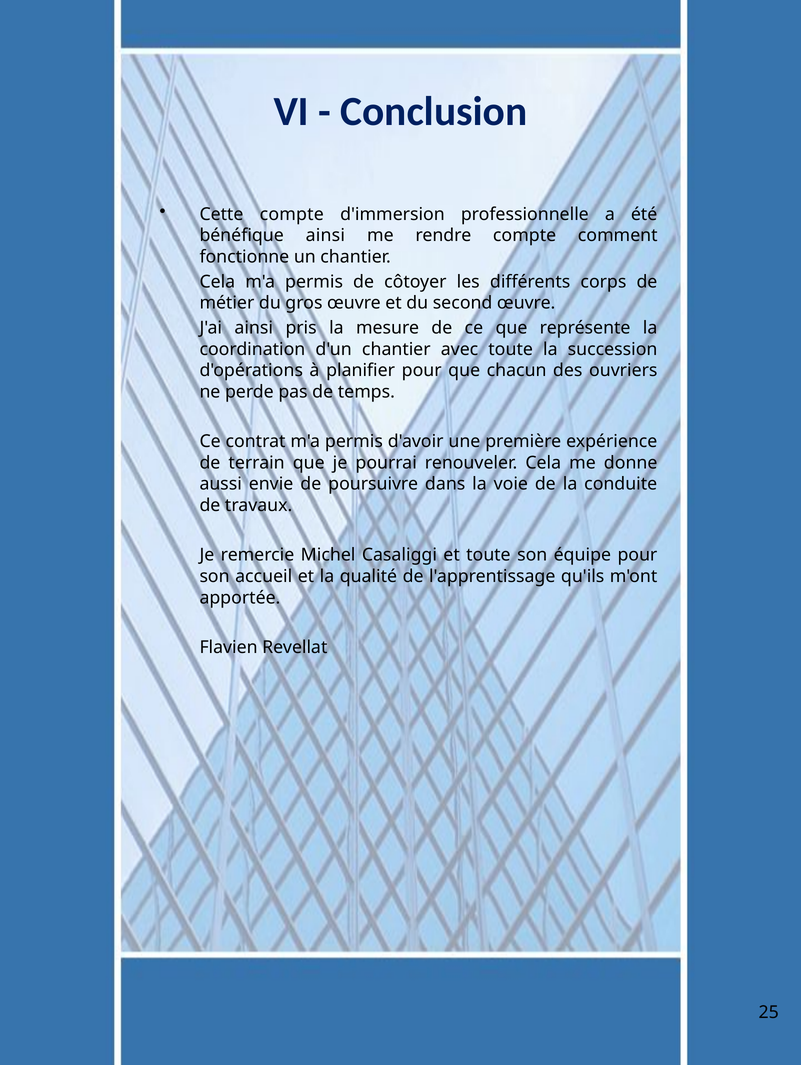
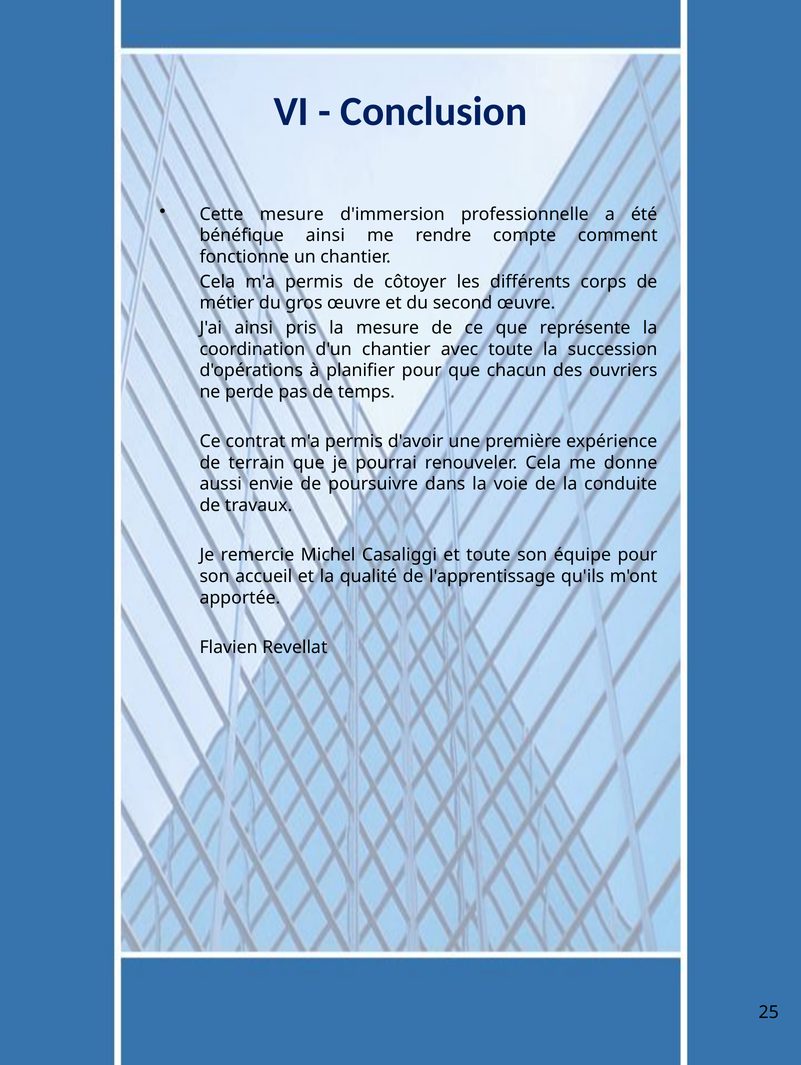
Cette compte: compte -> mesure
